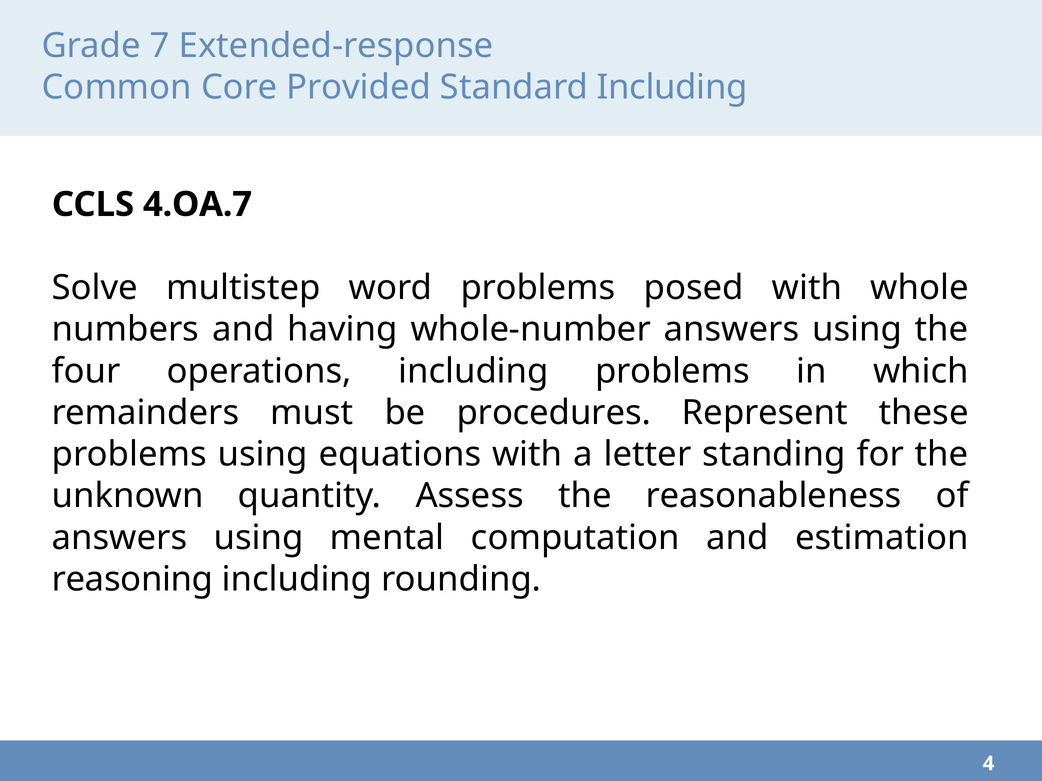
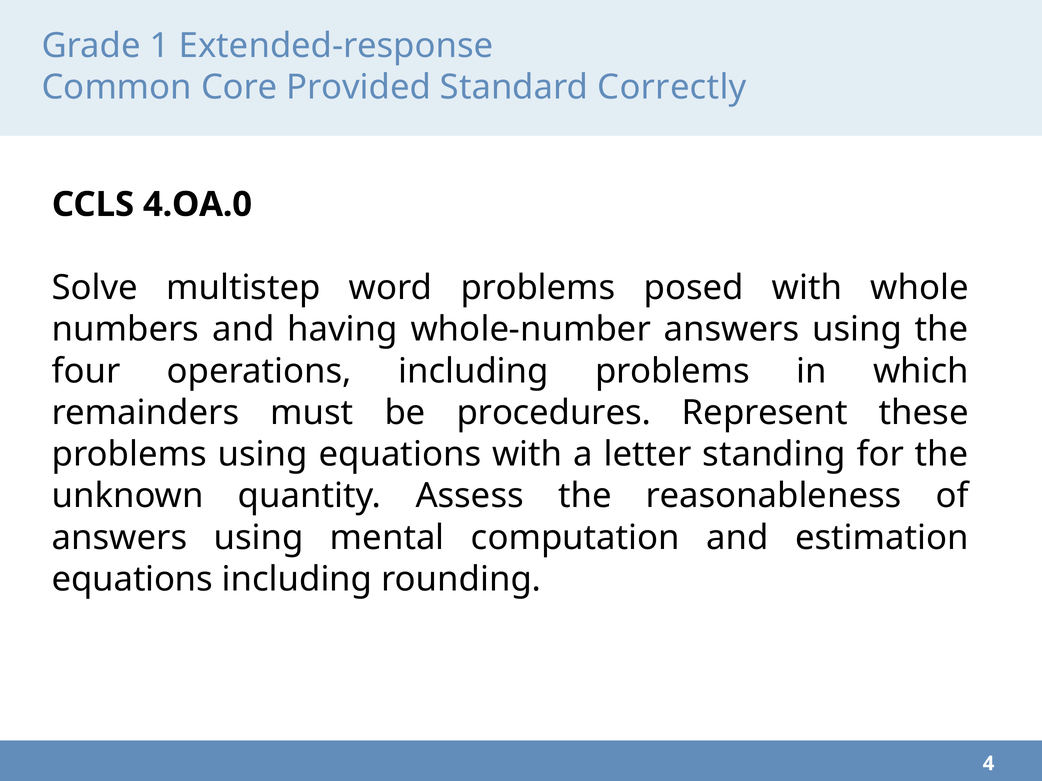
7: 7 -> 1
Standard Including: Including -> Correctly
4.OA.7: 4.OA.7 -> 4.OA.0
reasoning at (132, 580): reasoning -> equations
